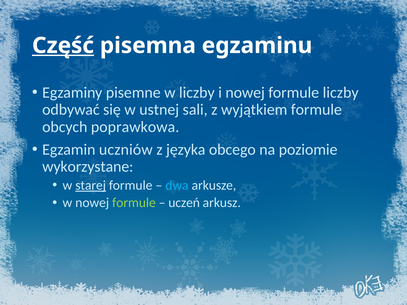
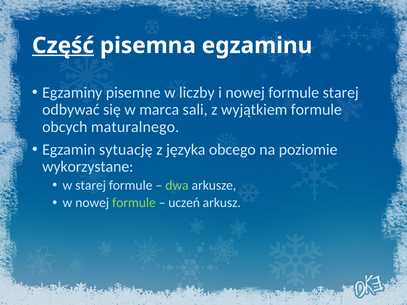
formule liczby: liczby -> starej
ustnej: ustnej -> marca
poprawkowa: poprawkowa -> maturalnego
uczniów: uczniów -> sytuację
starej at (91, 185) underline: present -> none
dwa colour: light blue -> light green
